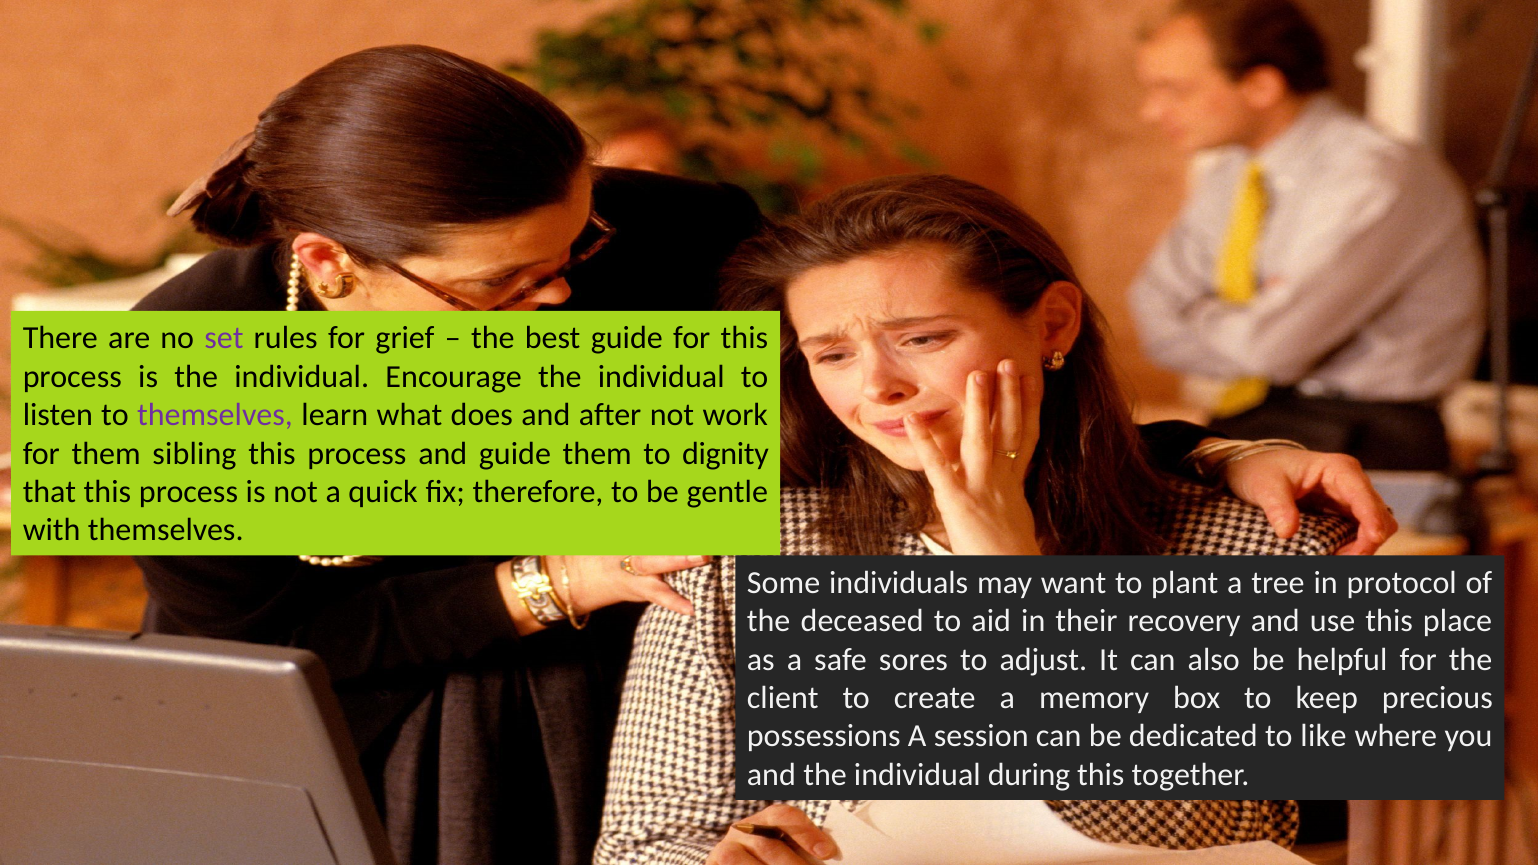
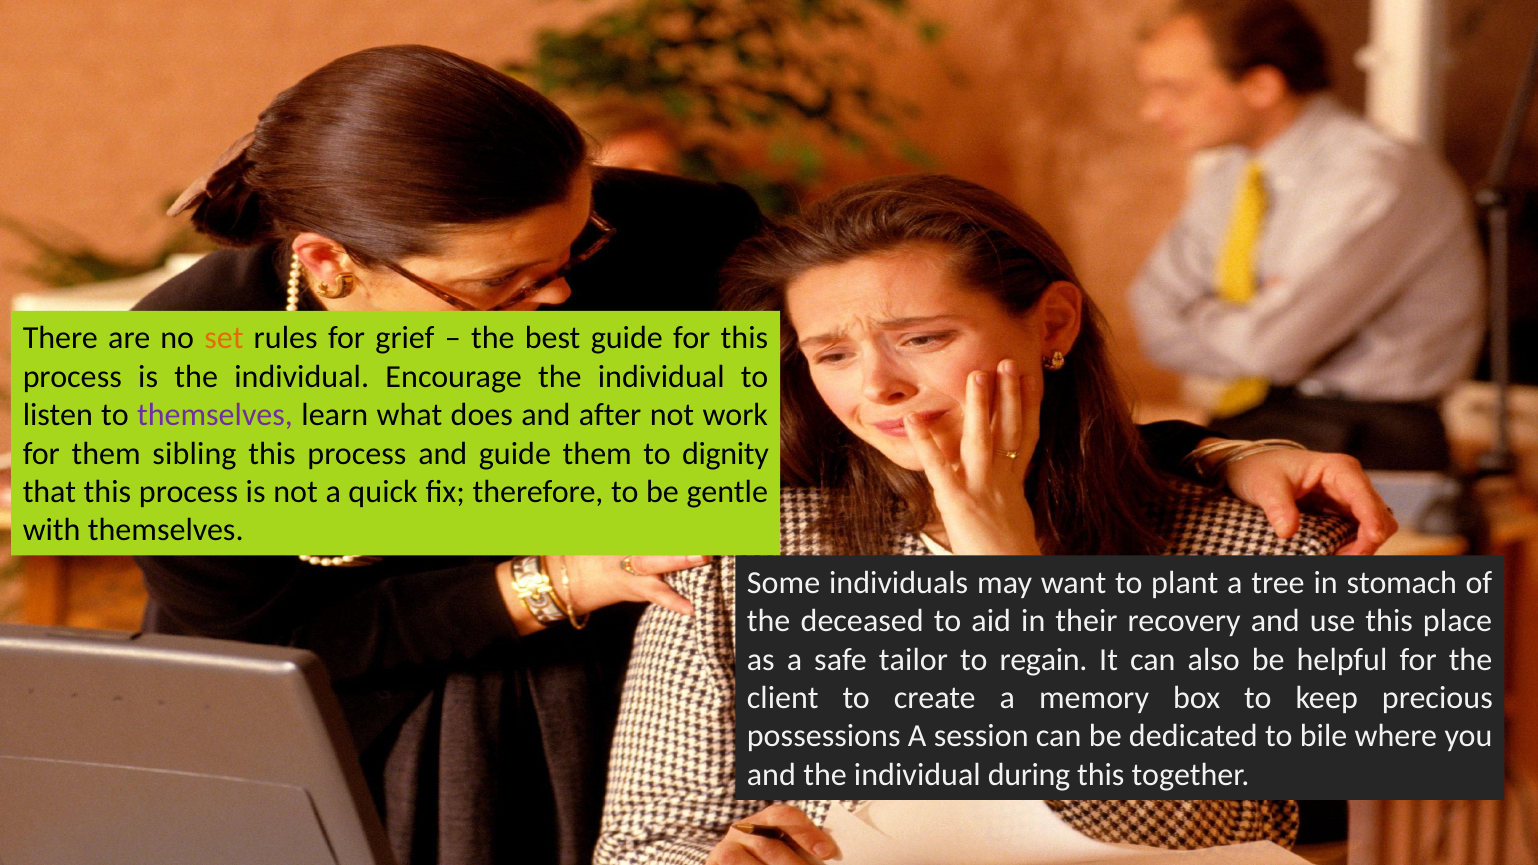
set colour: purple -> orange
protocol: protocol -> stomach
sores: sores -> tailor
adjust: adjust -> regain
like: like -> bile
